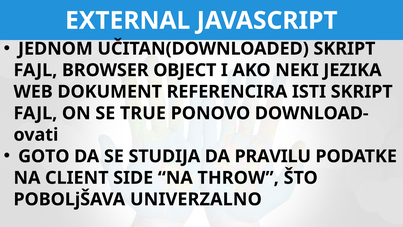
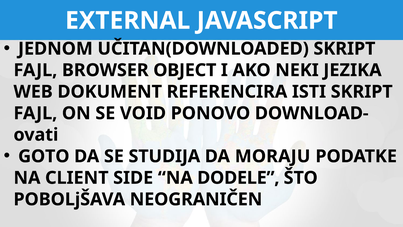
TRUE: TRUE -> VOID
PRAVILU: PRAVILU -> MORAJU
THROW: THROW -> DODELE
UNIVERZALNO: UNIVERZALNO -> NEOGRANIČEN
